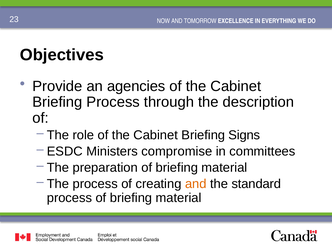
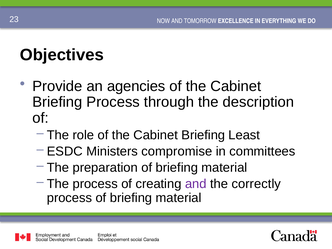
Signs: Signs -> Least
and at (196, 184) colour: orange -> purple
standard: standard -> correctly
